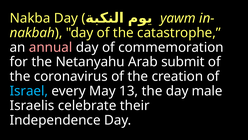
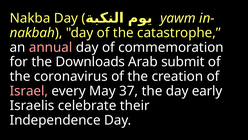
Netanyahu: Netanyahu -> Downloads
Israel colour: light blue -> pink
13: 13 -> 37
male: male -> early
